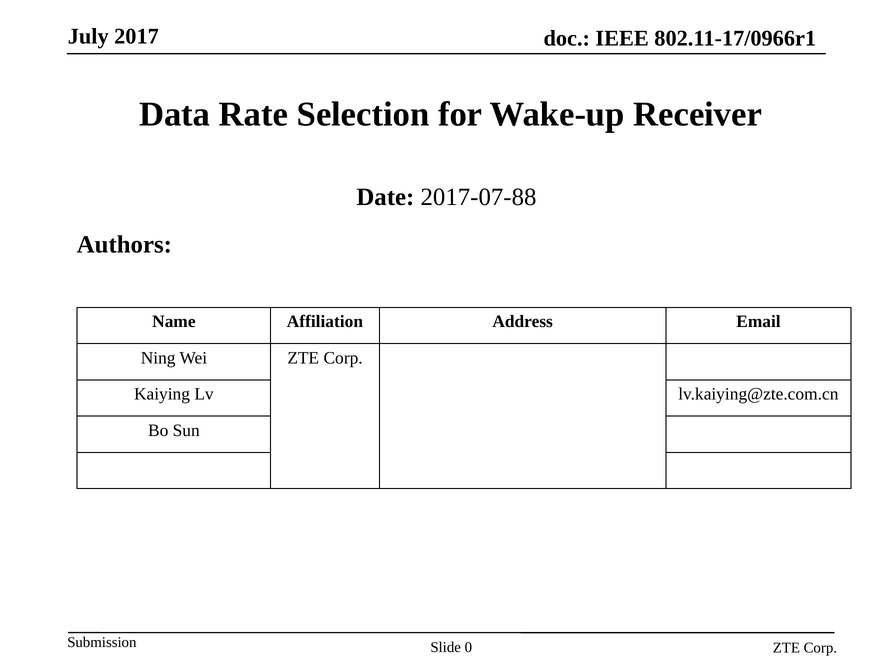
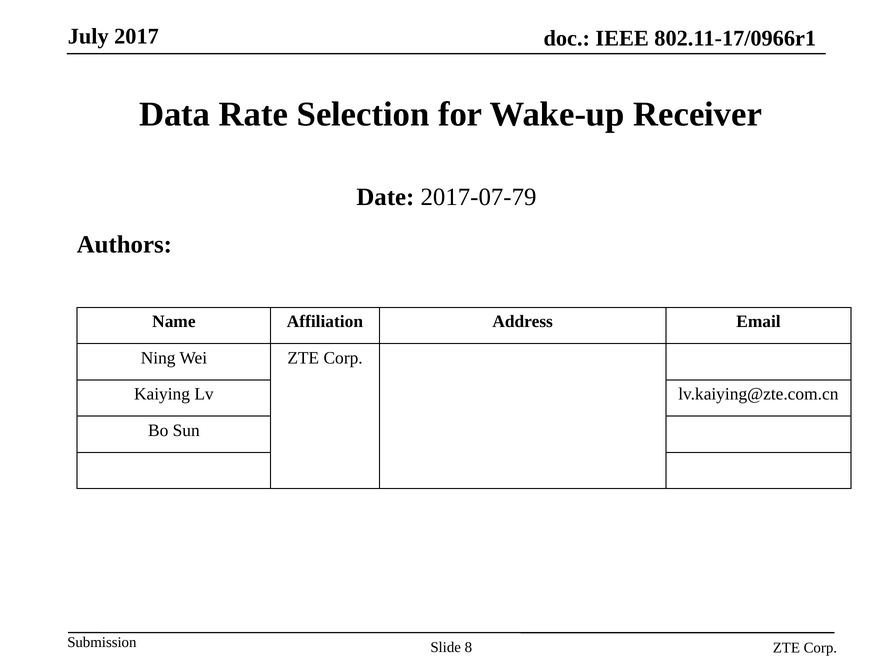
2017-07-88: 2017-07-88 -> 2017-07-79
0: 0 -> 8
